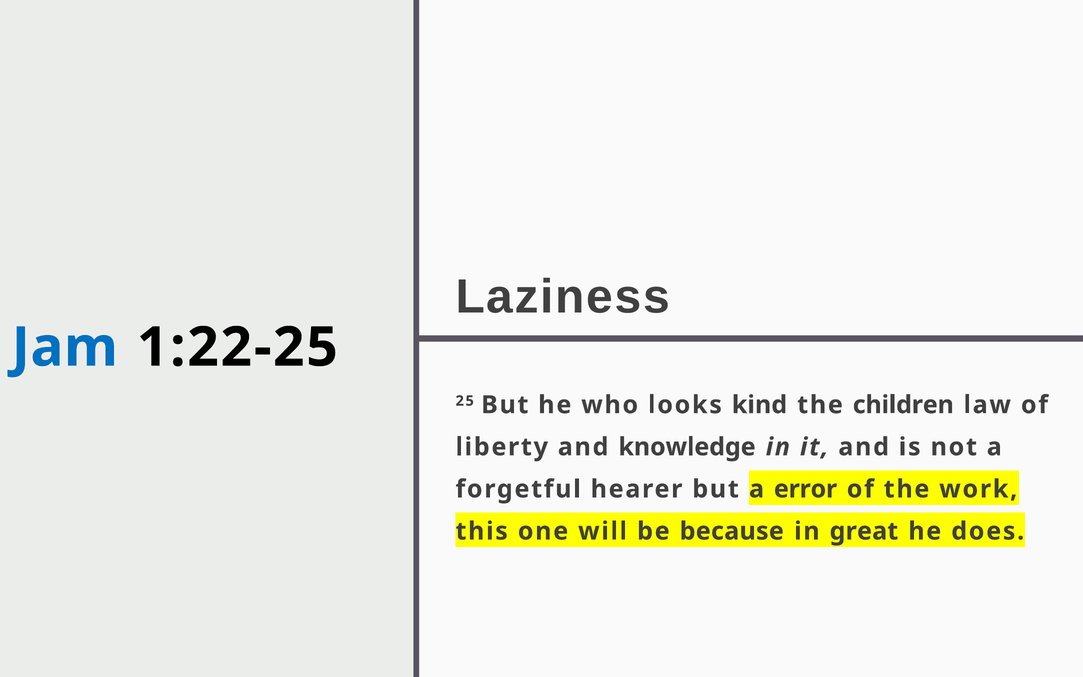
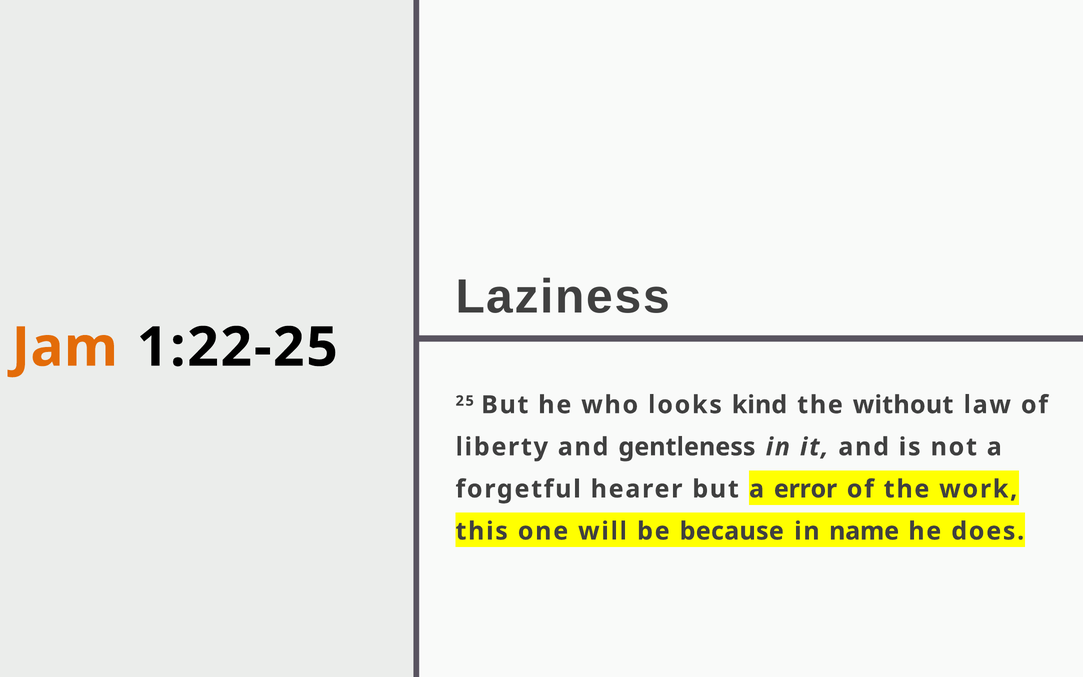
Jam colour: blue -> orange
children: children -> without
knowledge: knowledge -> gentleness
great: great -> name
